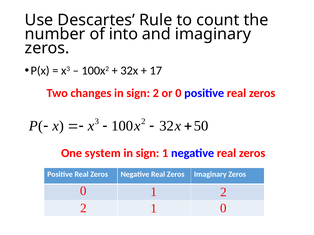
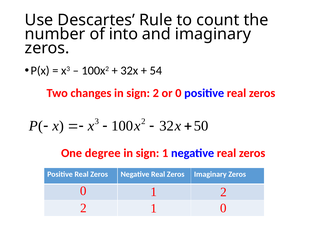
17: 17 -> 54
system: system -> degree
